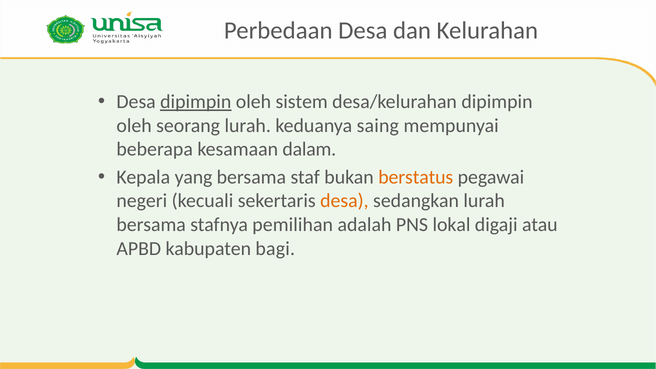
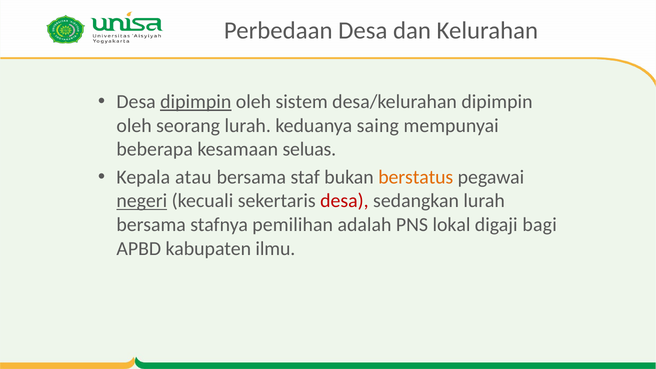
dalam: dalam -> seluas
yang: yang -> atau
negeri underline: none -> present
desa at (344, 201) colour: orange -> red
atau: atau -> bagi
bagi: bagi -> ilmu
